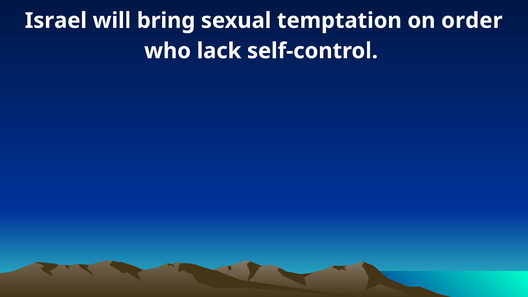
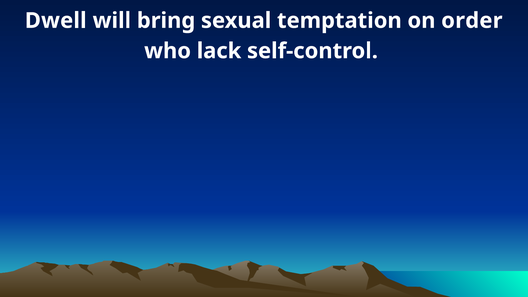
Israel: Israel -> Dwell
